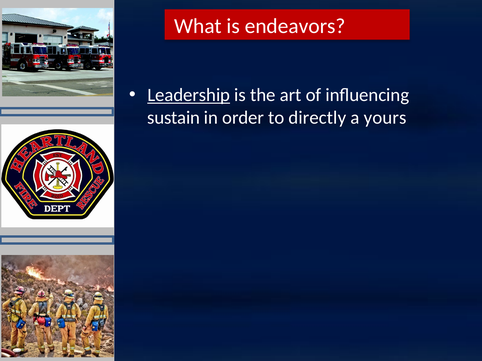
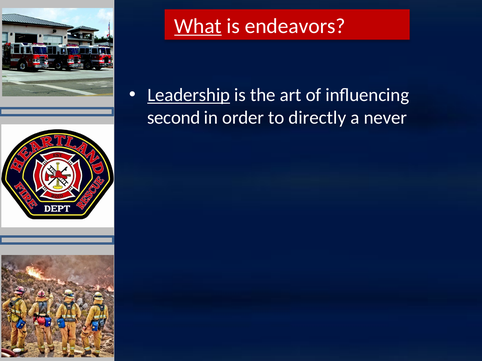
What underline: none -> present
sustain: sustain -> second
yours: yours -> never
